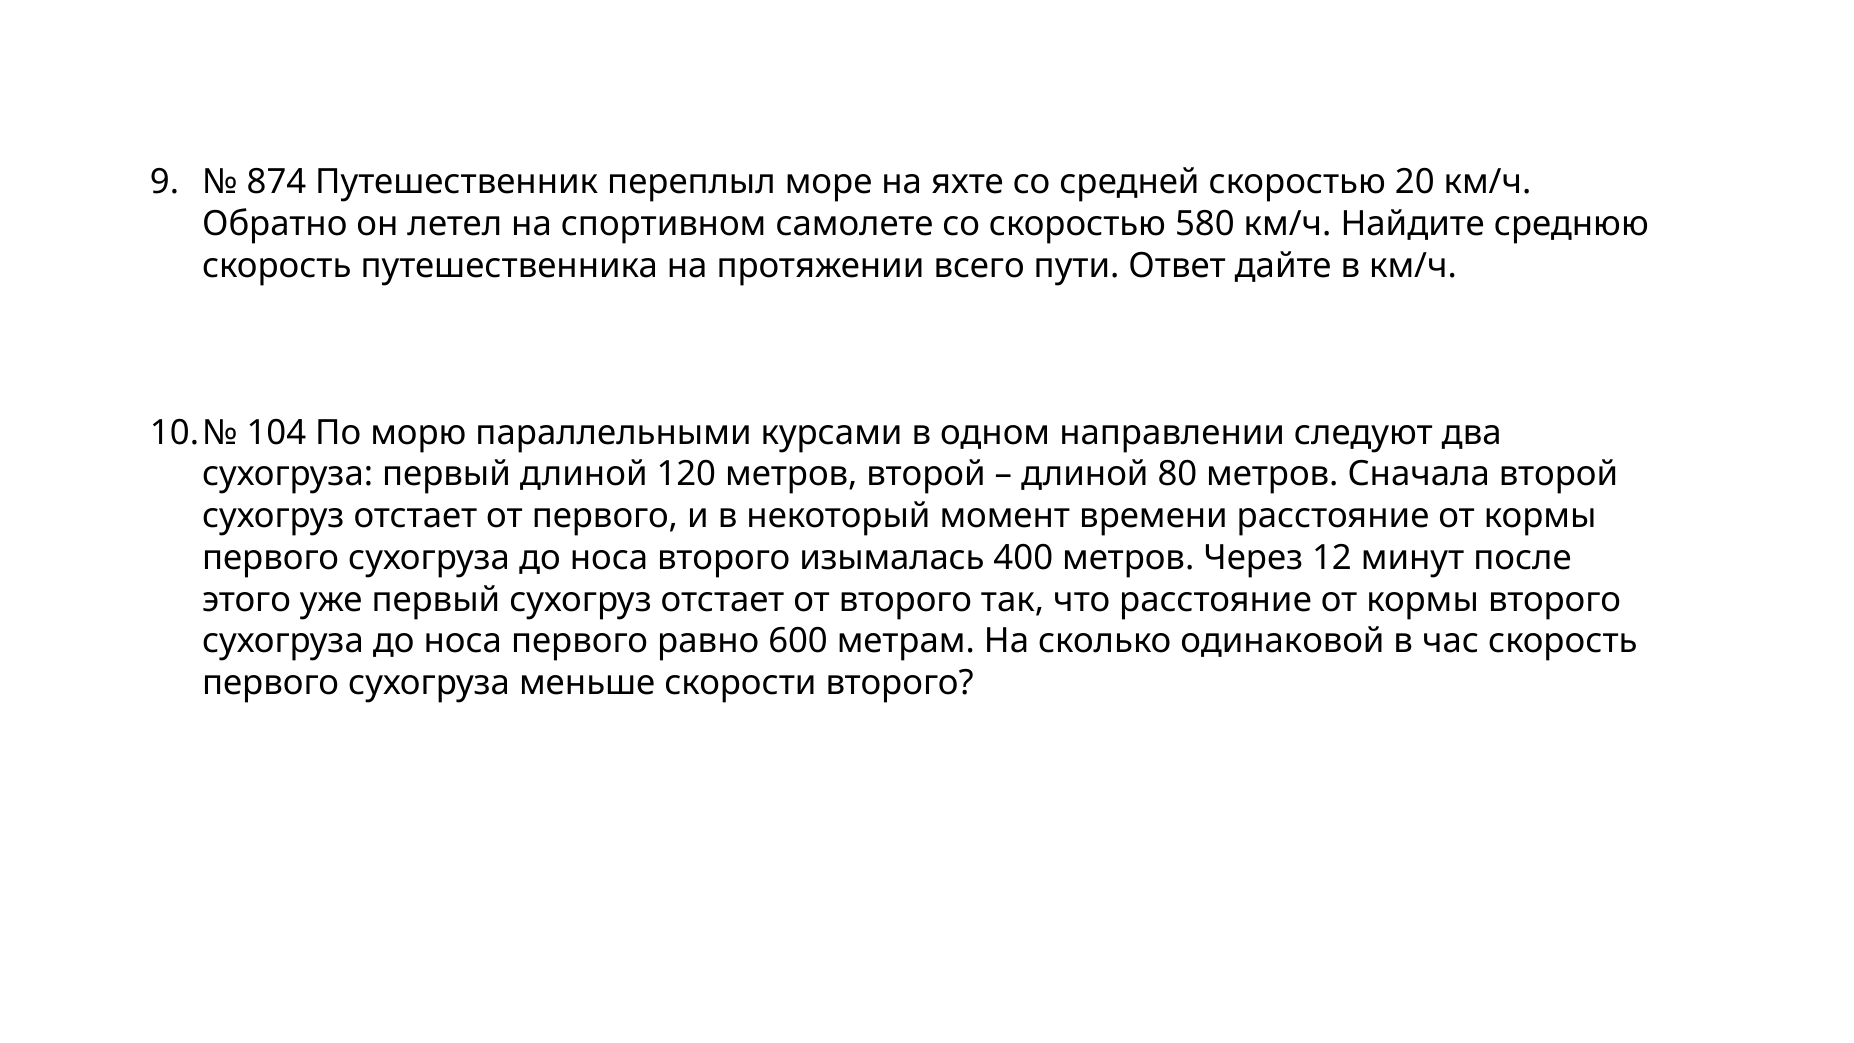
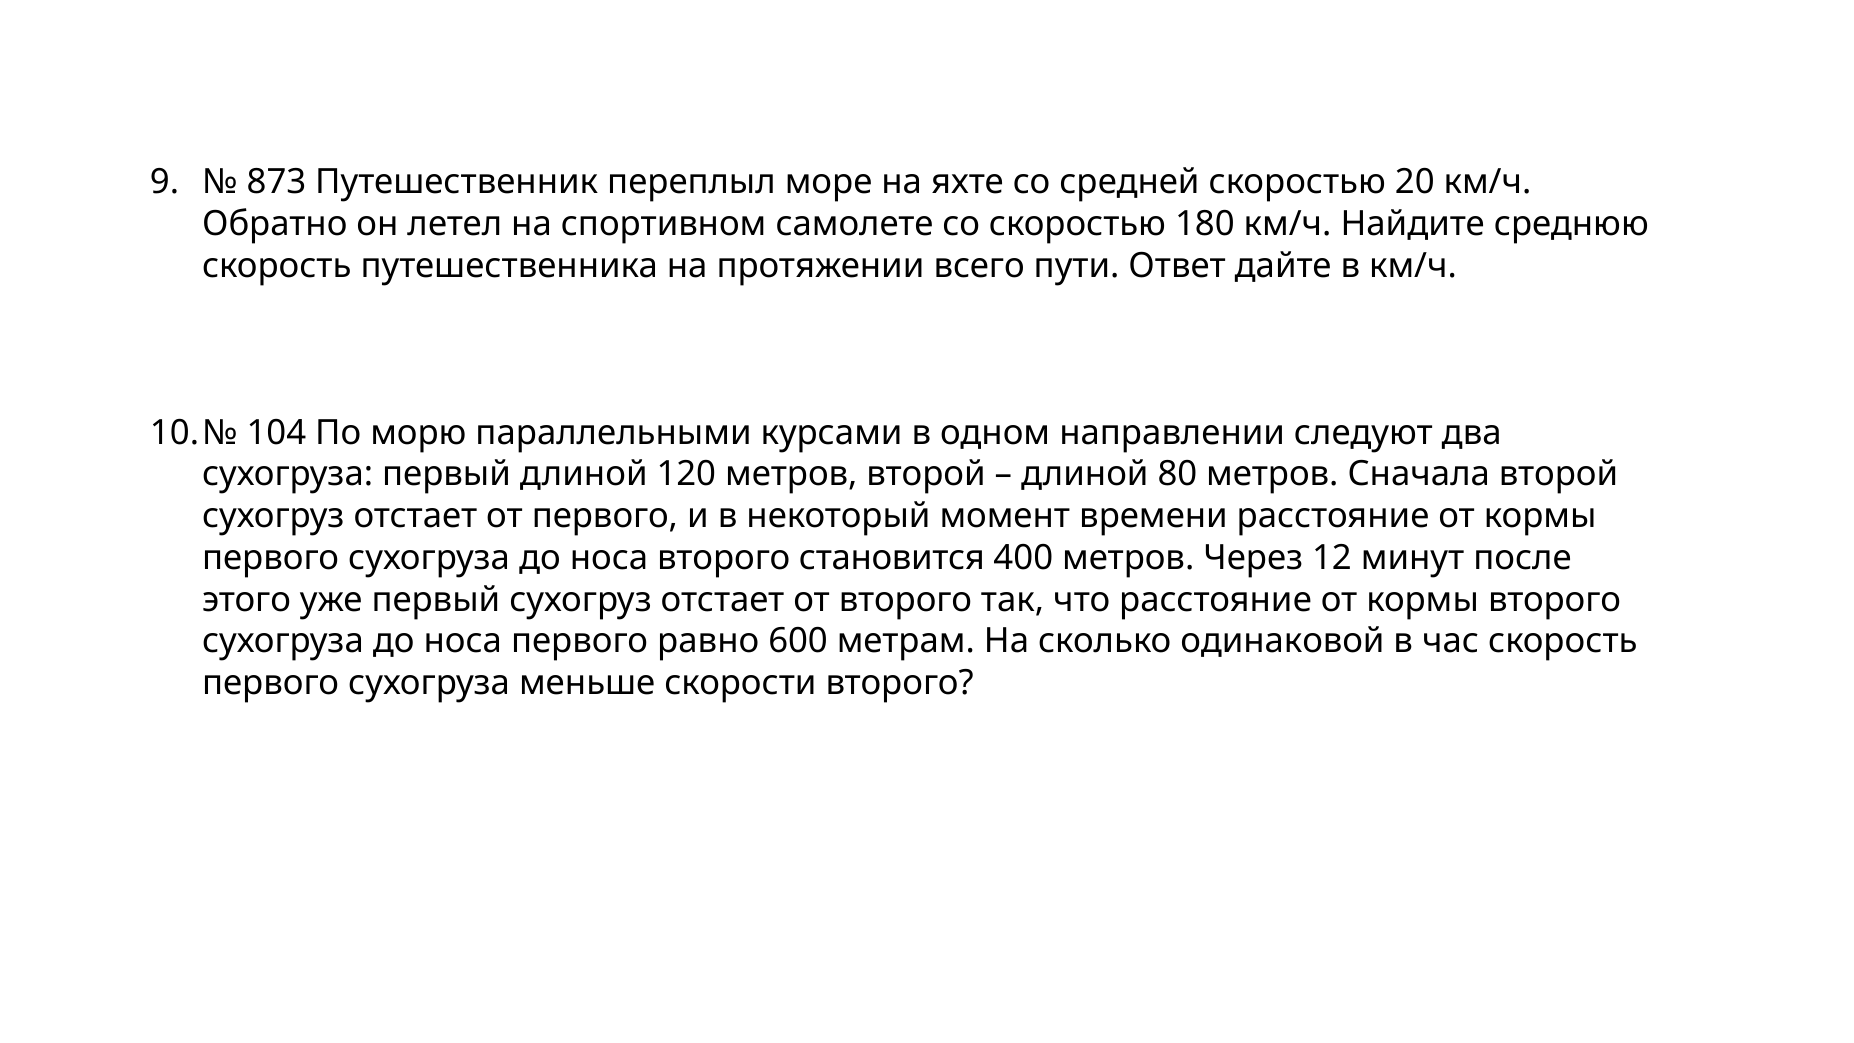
874: 874 -> 873
580: 580 -> 180
изымалась: изымалась -> становится
